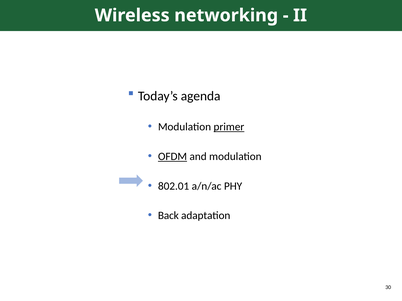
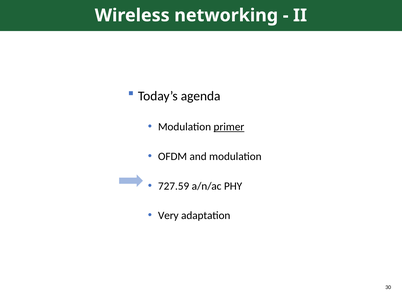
OFDM underline: present -> none
802.01: 802.01 -> 727.59
Back: Back -> Very
